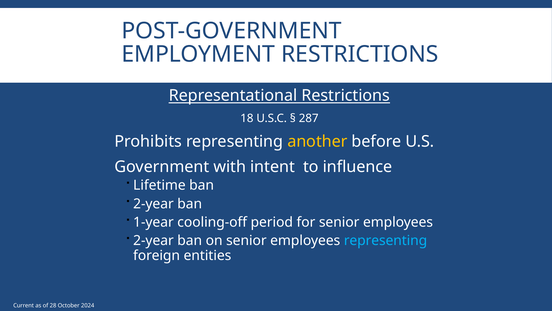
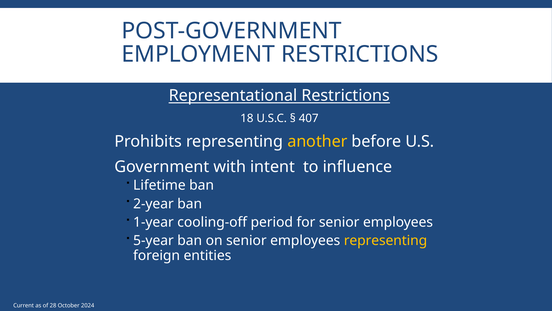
287: 287 -> 407
2-year at (153, 240): 2-year -> 5-year
representing at (386, 240) colour: light blue -> yellow
